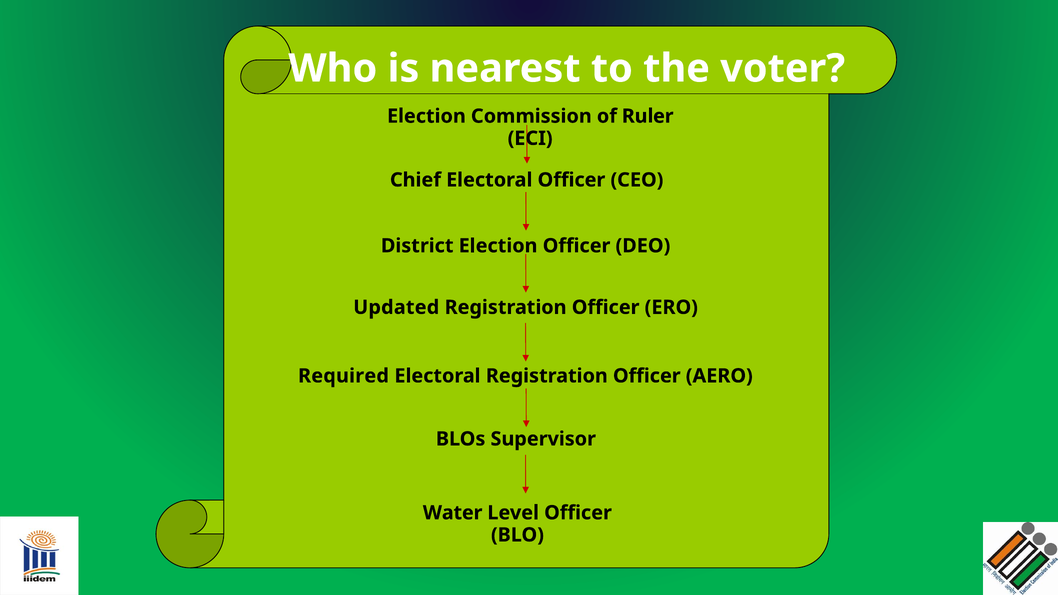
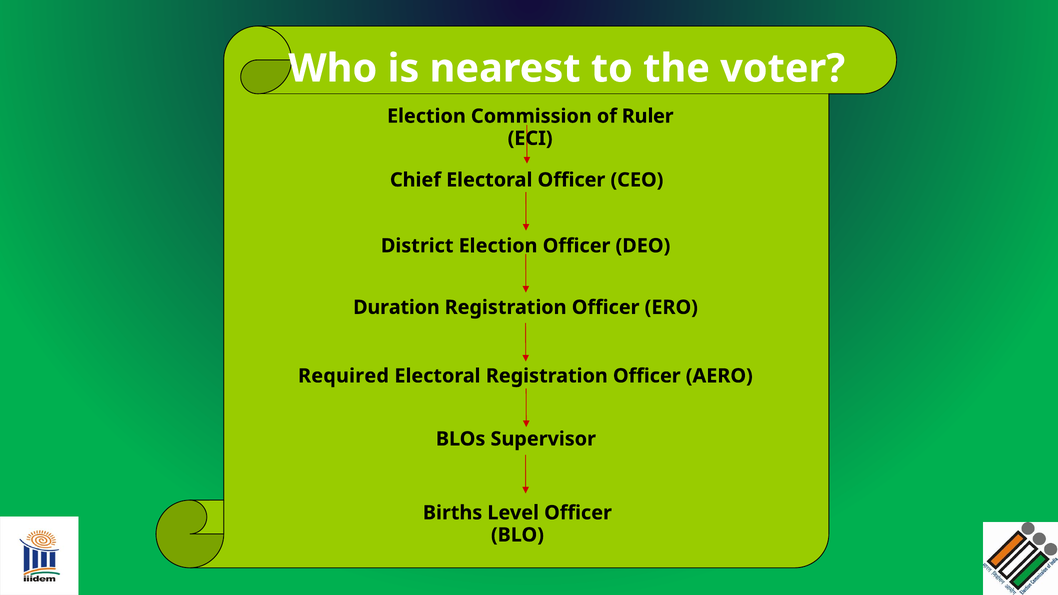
Updated: Updated -> Duration
Water: Water -> Births
